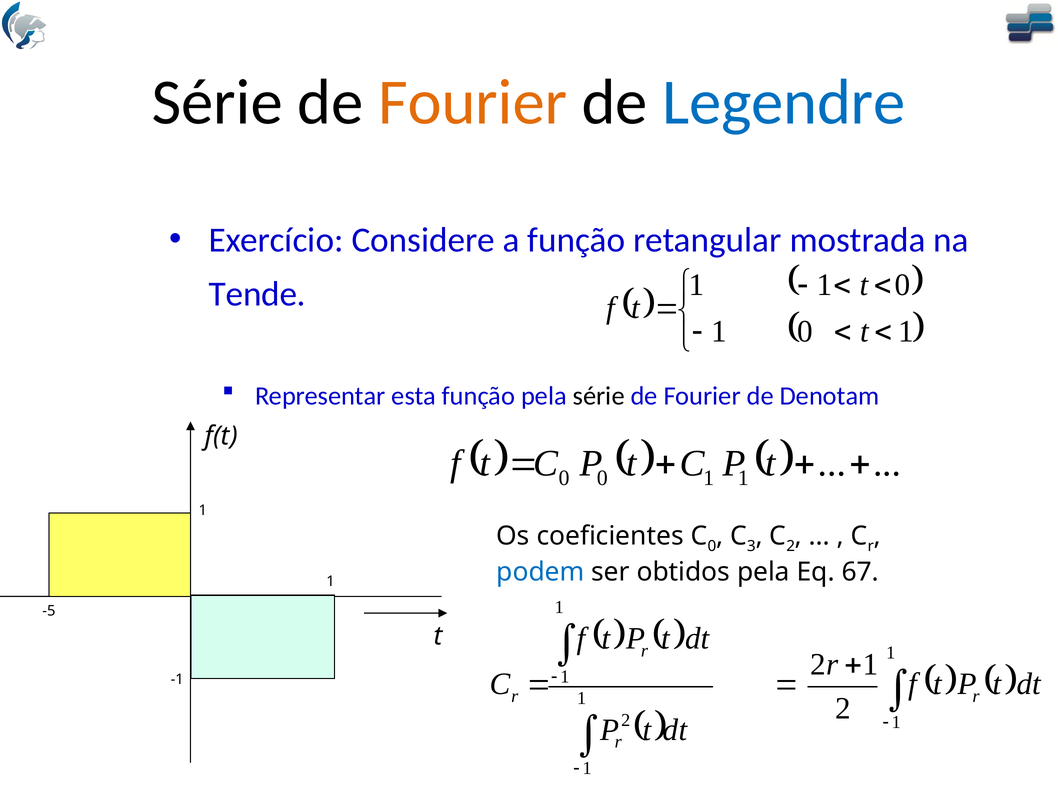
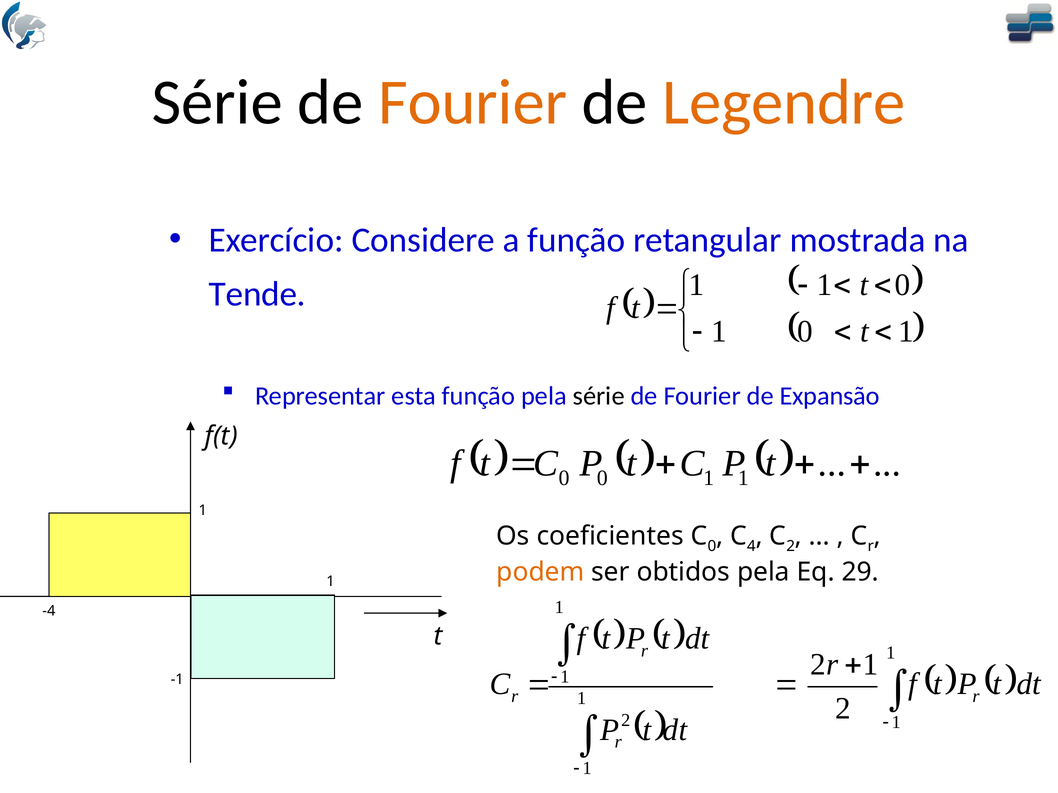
Legendre colour: blue -> orange
Denotam: Denotam -> Expansão
3: 3 -> 4
podem colour: blue -> orange
67: 67 -> 29
-5: -5 -> -4
